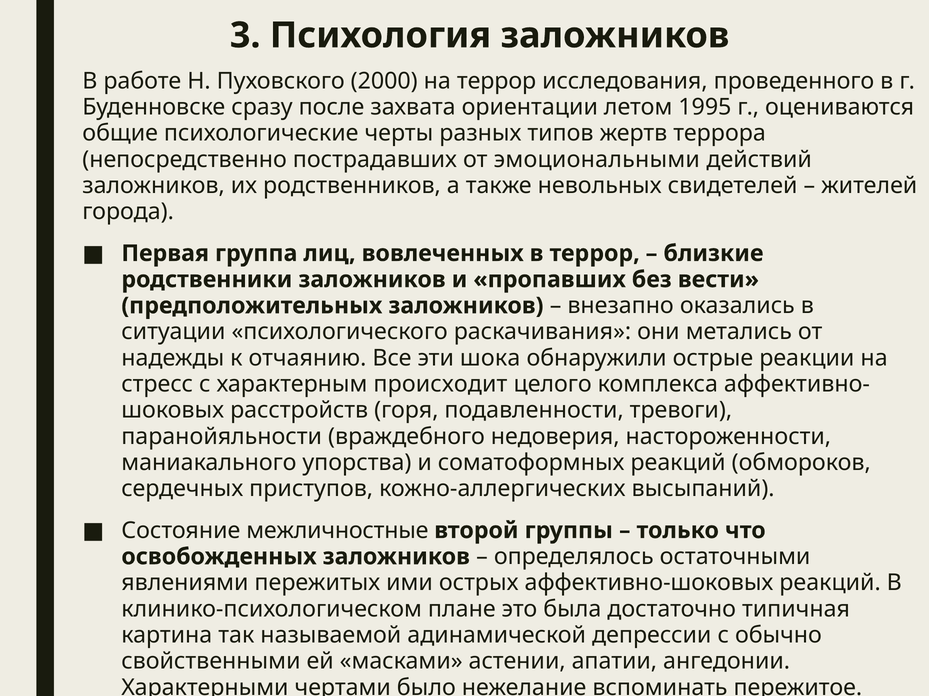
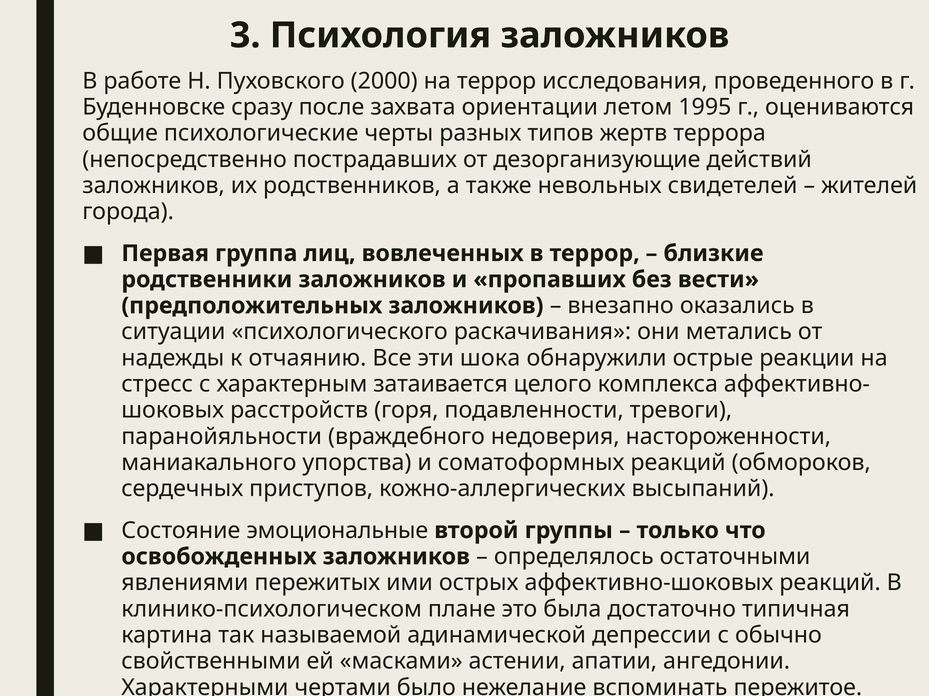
эмоциональными: эмоциональными -> дезорганизующие
происходит: происходит -> затаивается
межличностные: межличностные -> эмоциональные
